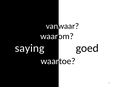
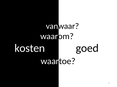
saying: saying -> kosten
